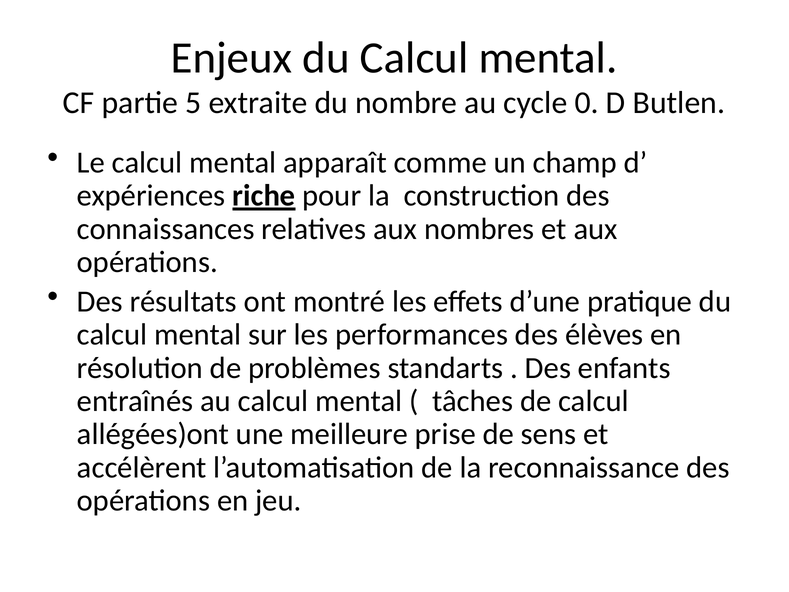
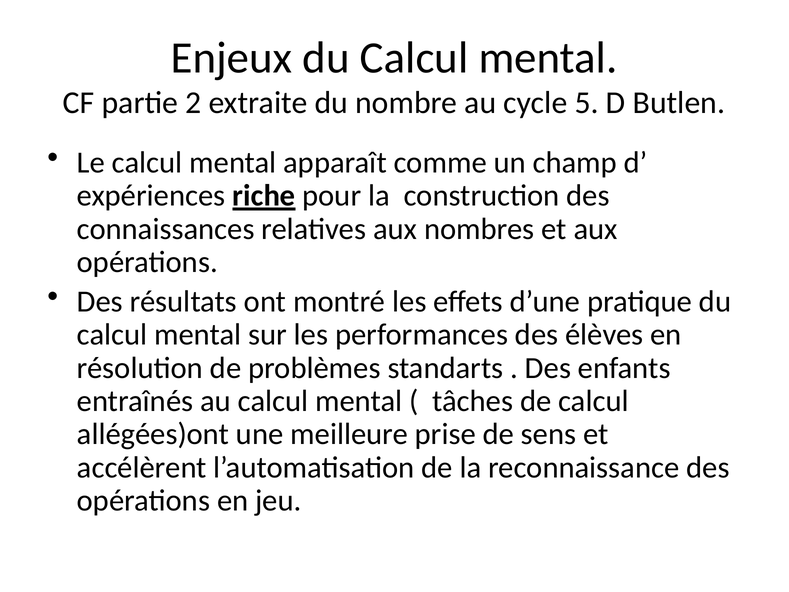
5: 5 -> 2
0: 0 -> 5
